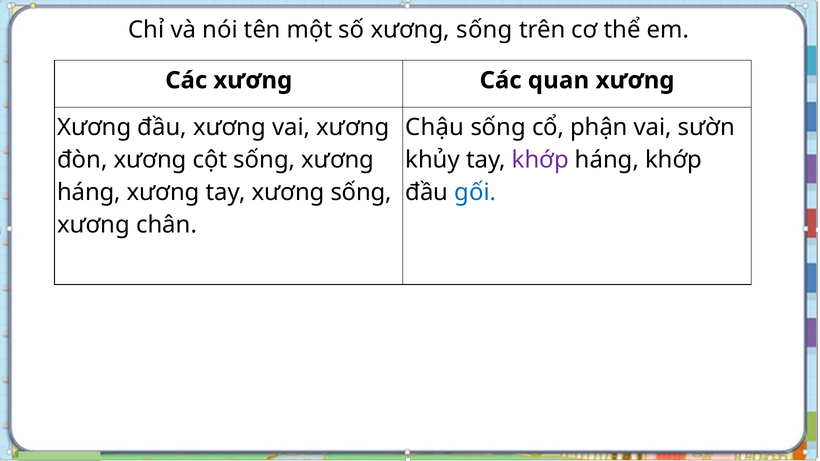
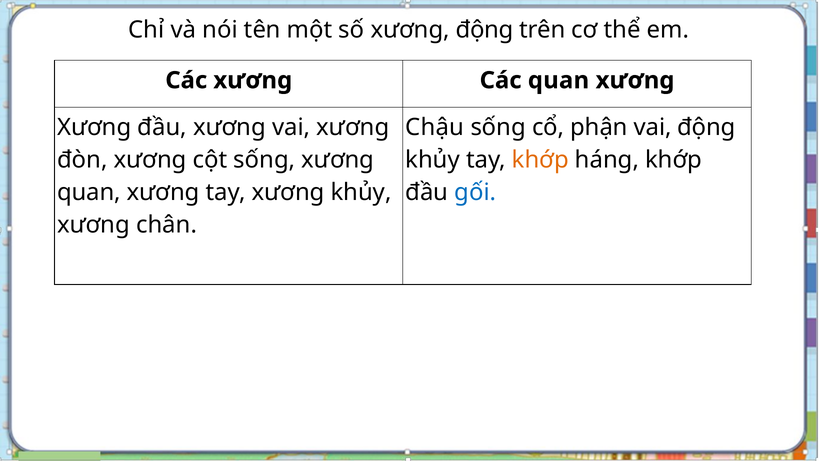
số xương sống: sống -> động
vai sườn: sườn -> động
khớp at (540, 160) colour: purple -> orange
háng at (89, 192): háng -> quan
tay xương sống: sống -> khủy
